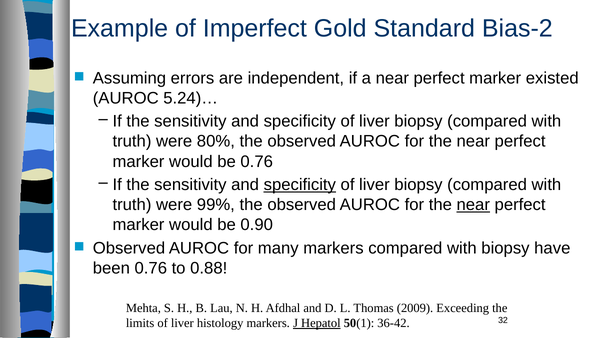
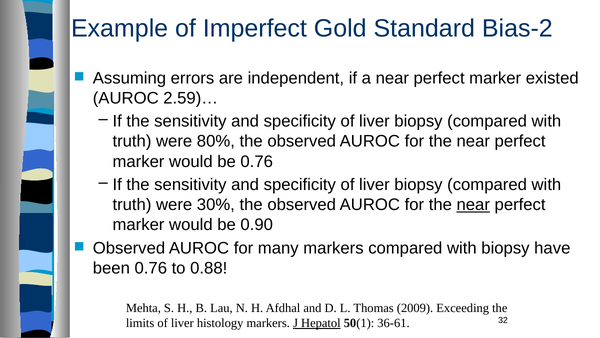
5.24)…: 5.24)… -> 2.59)…
specificity at (300, 185) underline: present -> none
99%: 99% -> 30%
36-42: 36-42 -> 36-61
